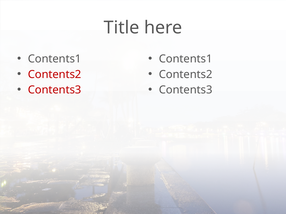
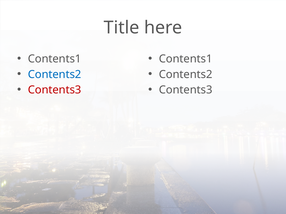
Contents2 at (55, 75) colour: red -> blue
